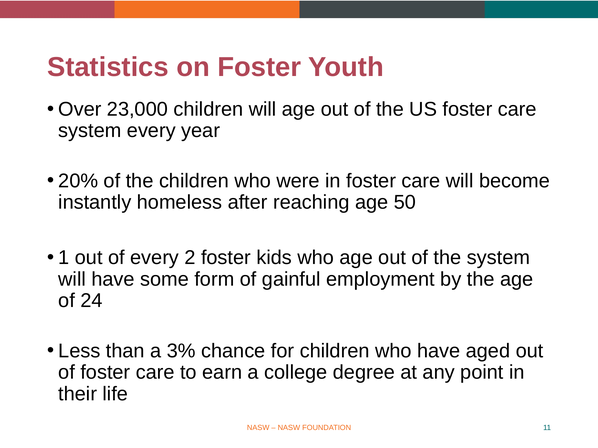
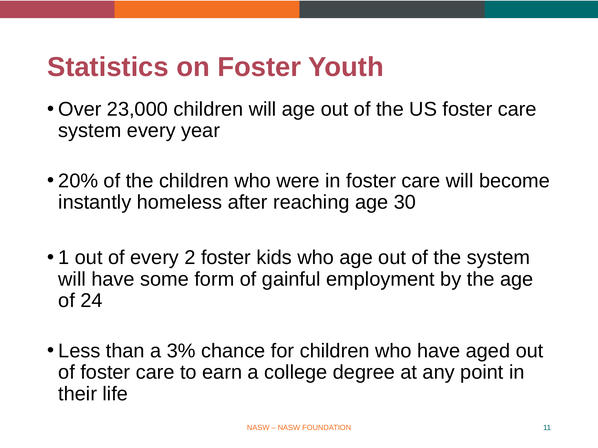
50: 50 -> 30
